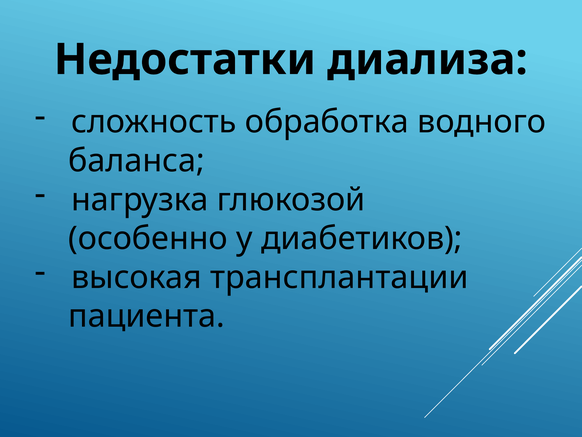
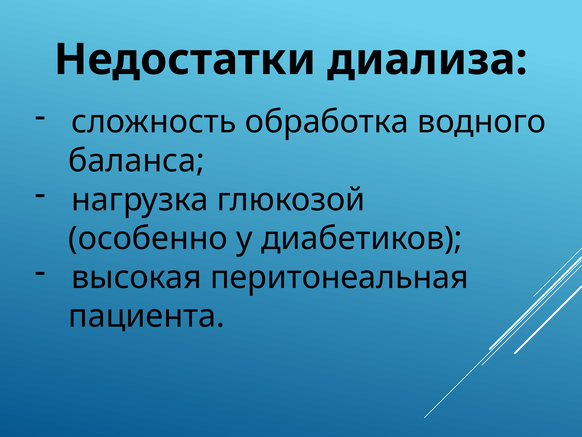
трансплантации: трансплантации -> перитонеальная
